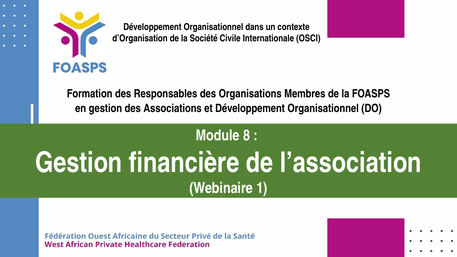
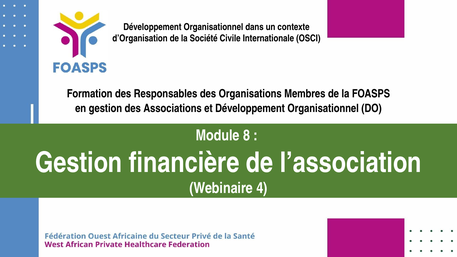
1: 1 -> 4
